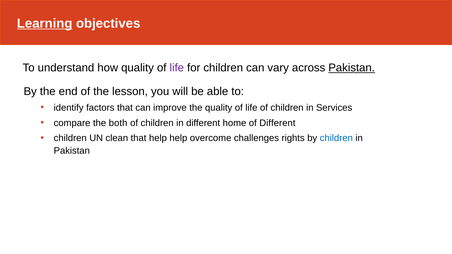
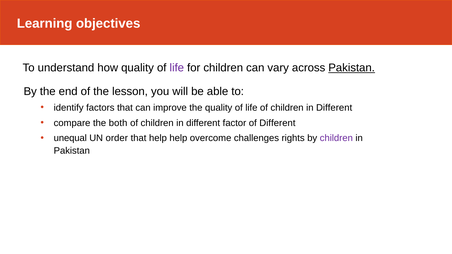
Learning underline: present -> none
Services at (334, 108): Services -> Different
home: home -> factor
children at (70, 138): children -> unequal
clean: clean -> order
children at (336, 138) colour: blue -> purple
